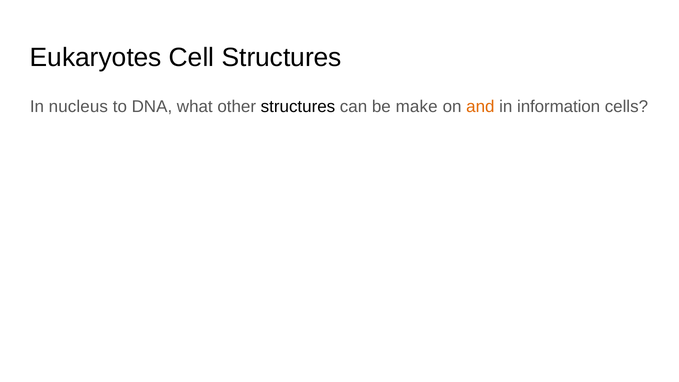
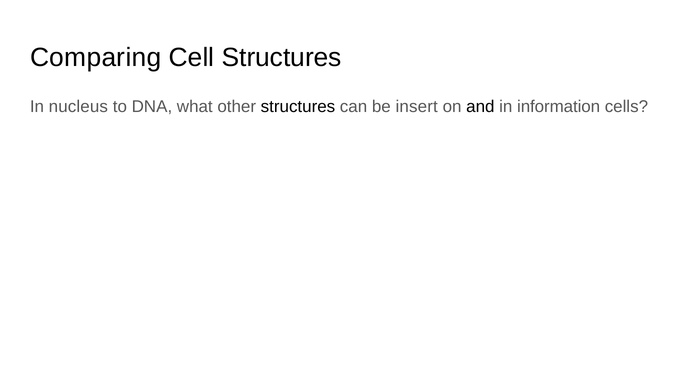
Eukaryotes: Eukaryotes -> Comparing
make: make -> insert
and colour: orange -> black
